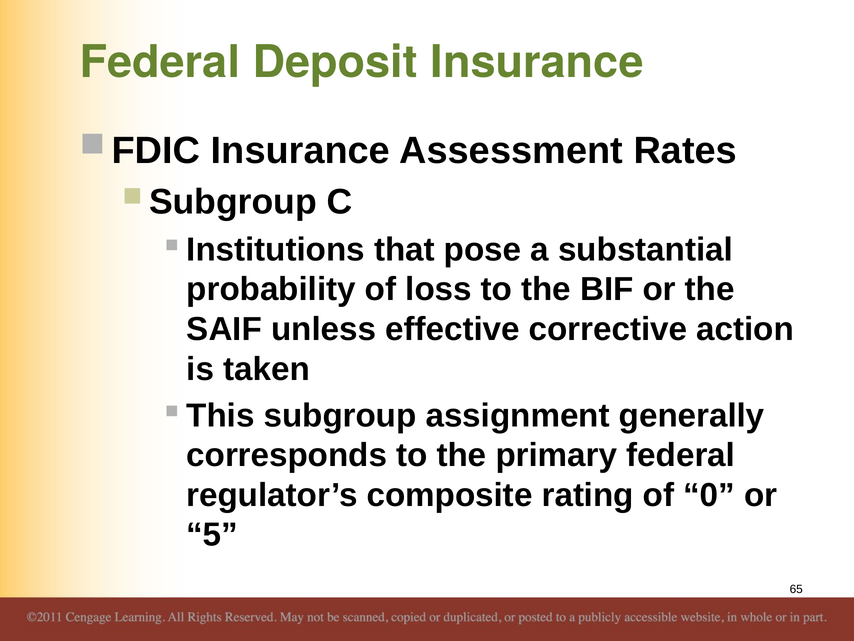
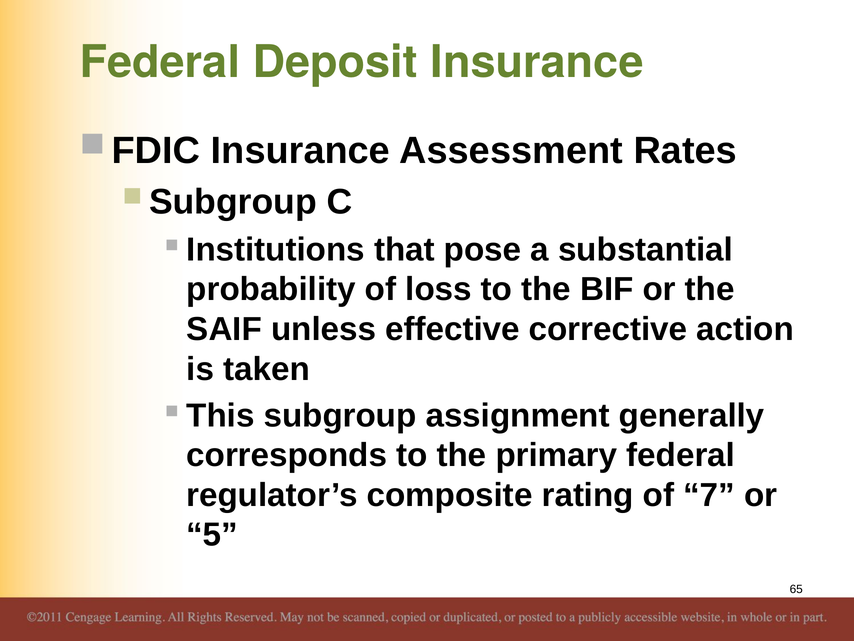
0: 0 -> 7
